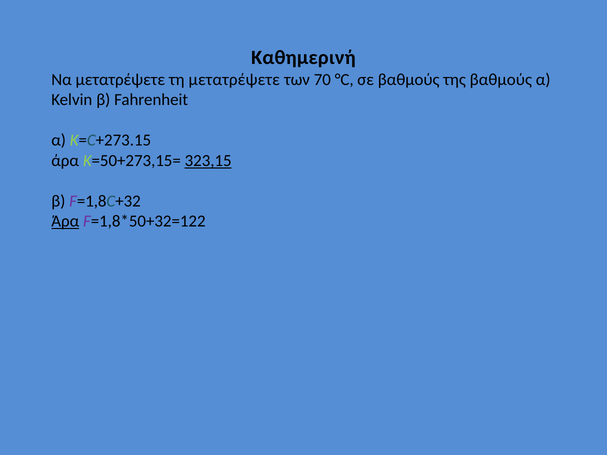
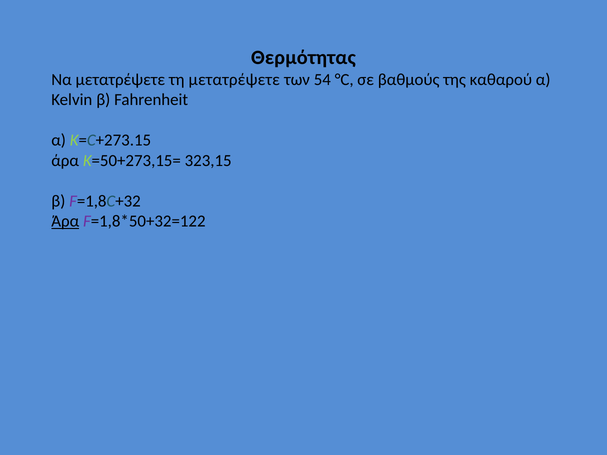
Καθημερινή: Καθημερινή -> Θερμότητας
70: 70 -> 54
της βαθμούς: βαθμούς -> καθαρού
323,15 underline: present -> none
